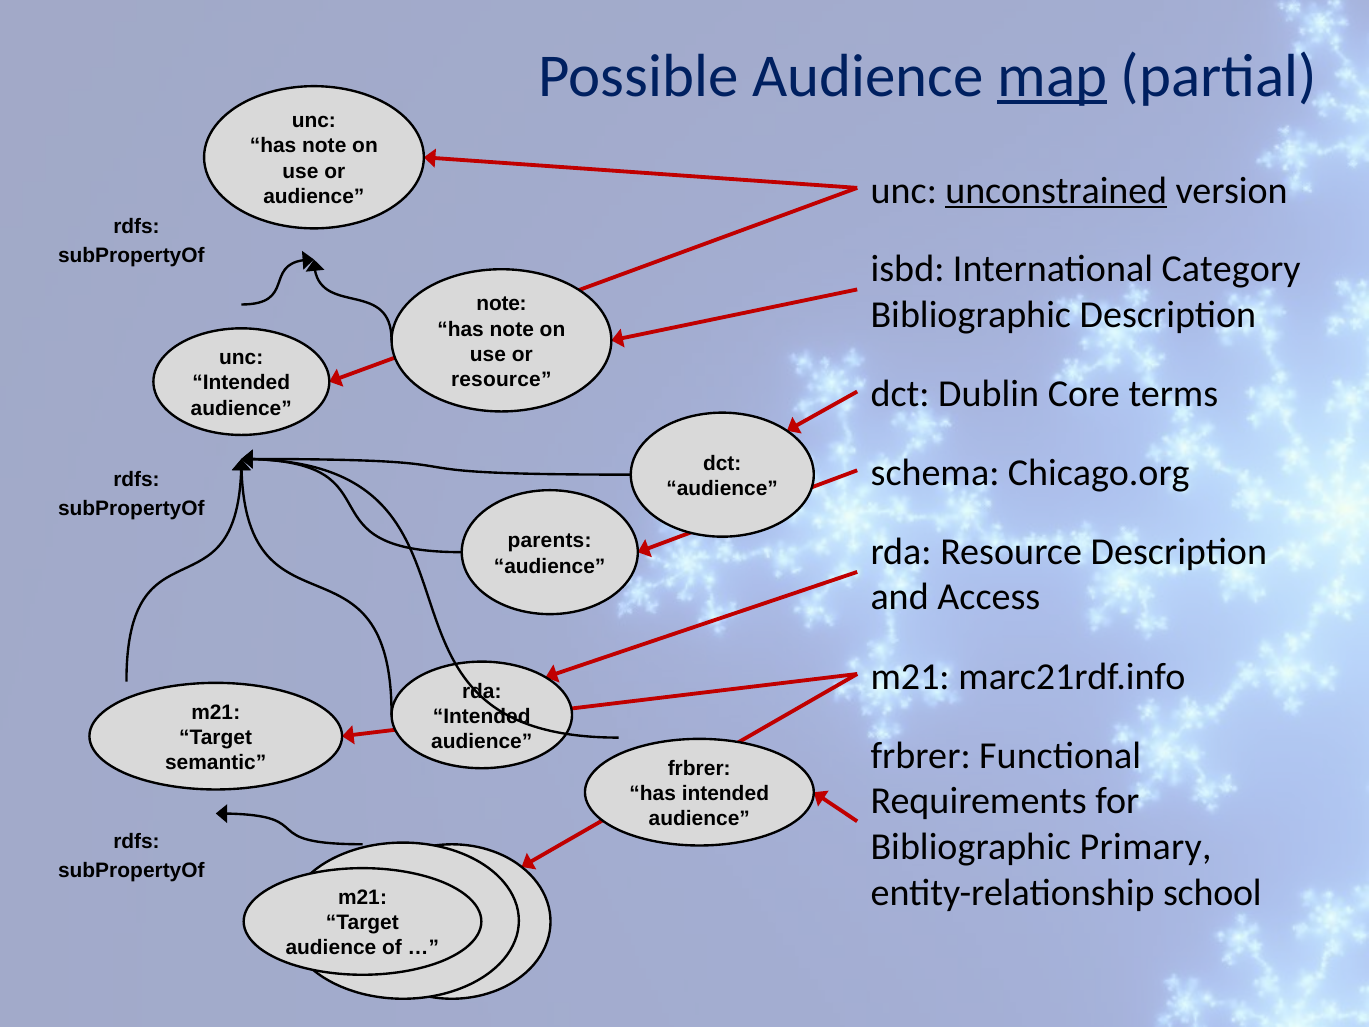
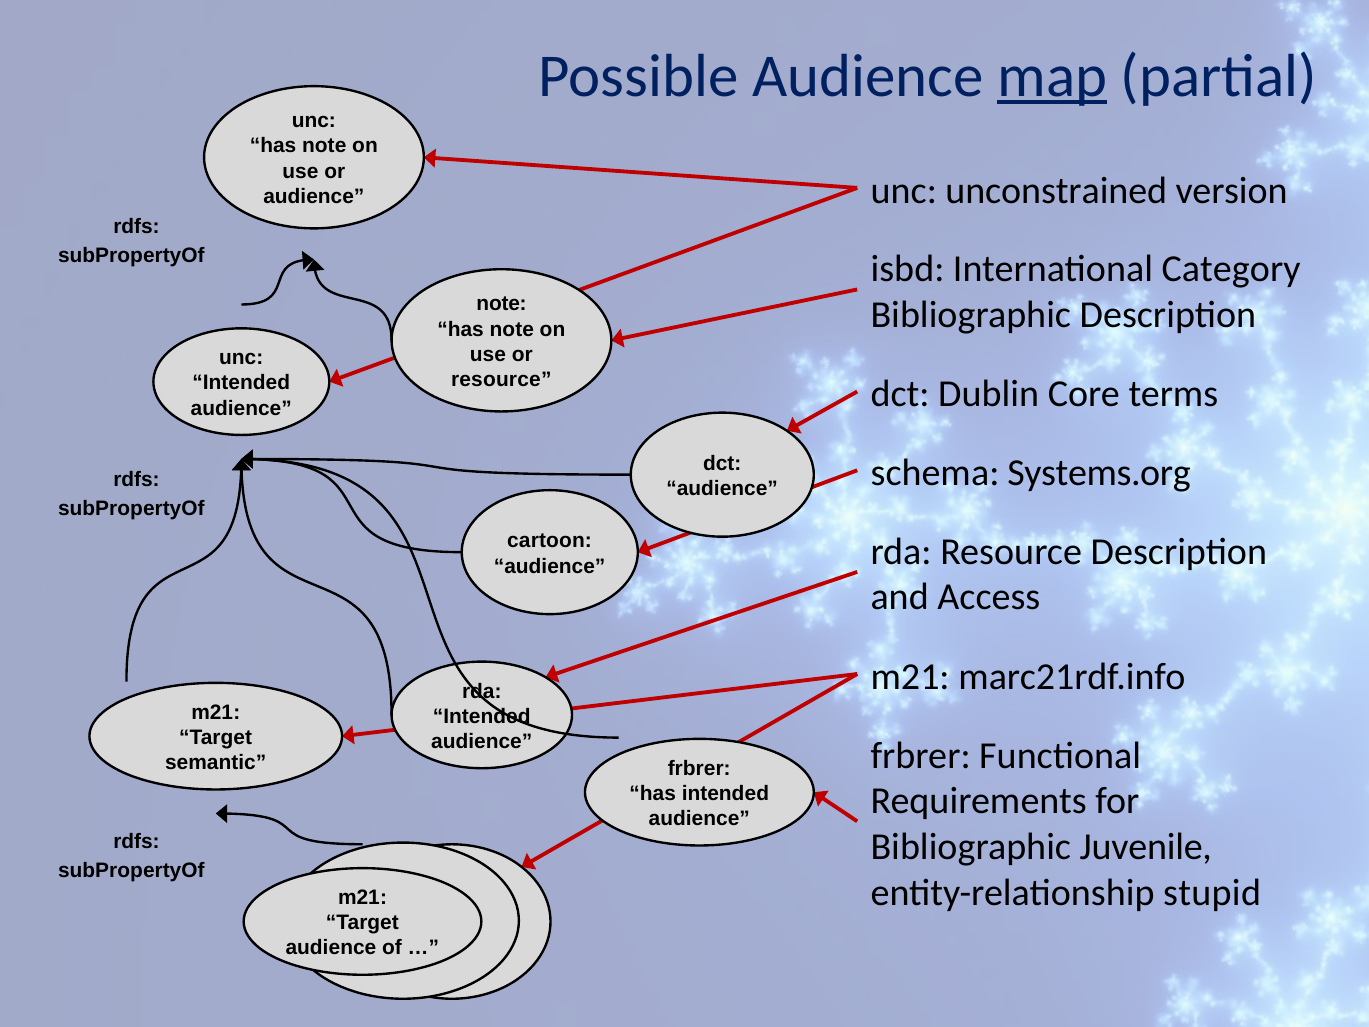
unconstrained underline: present -> none
Chicago.org: Chicago.org -> Systems.org
parents: parents -> cartoon
Primary: Primary -> Juvenile
school: school -> stupid
